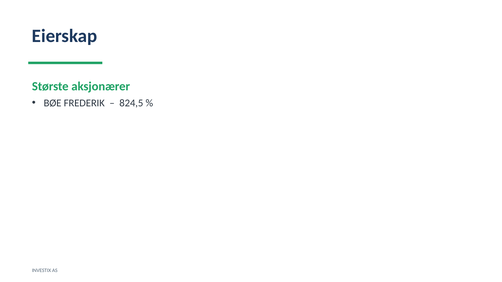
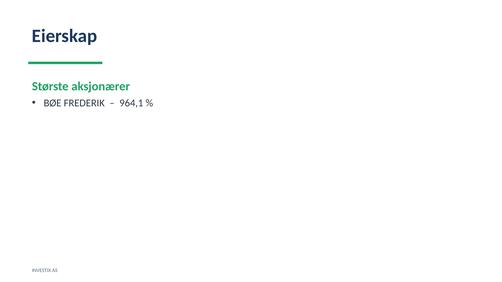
824,5: 824,5 -> 964,1
